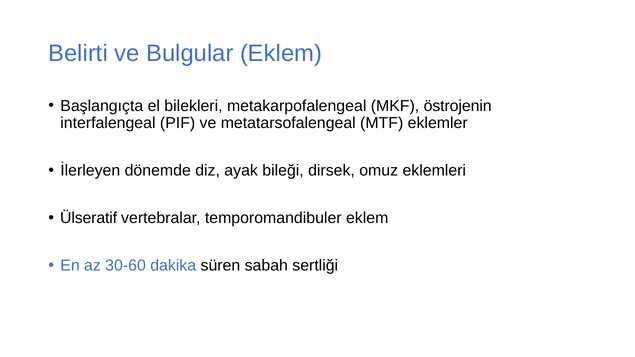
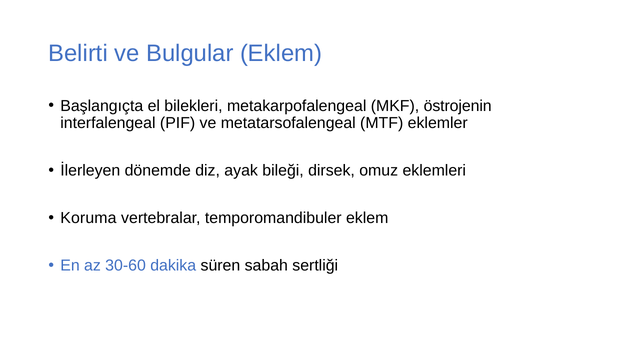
Ülseratif: Ülseratif -> Koruma
